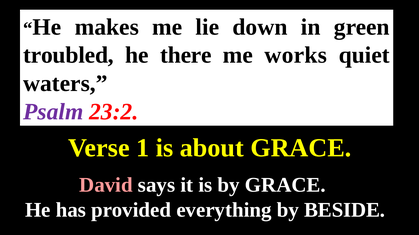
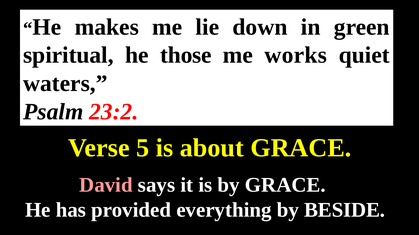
troubled: troubled -> spiritual
there: there -> those
Psalm colour: purple -> black
1: 1 -> 5
